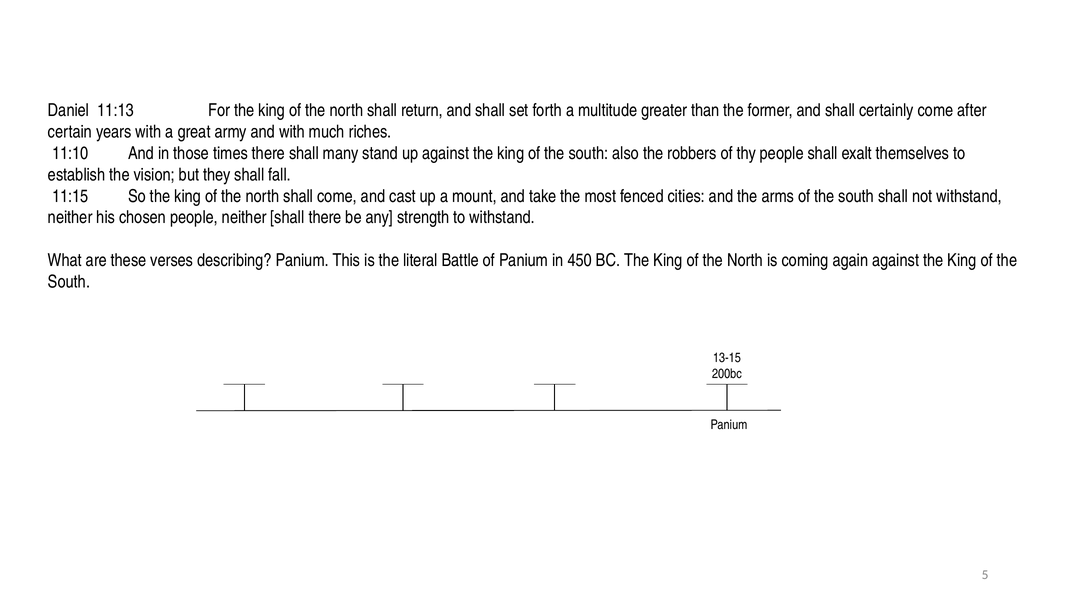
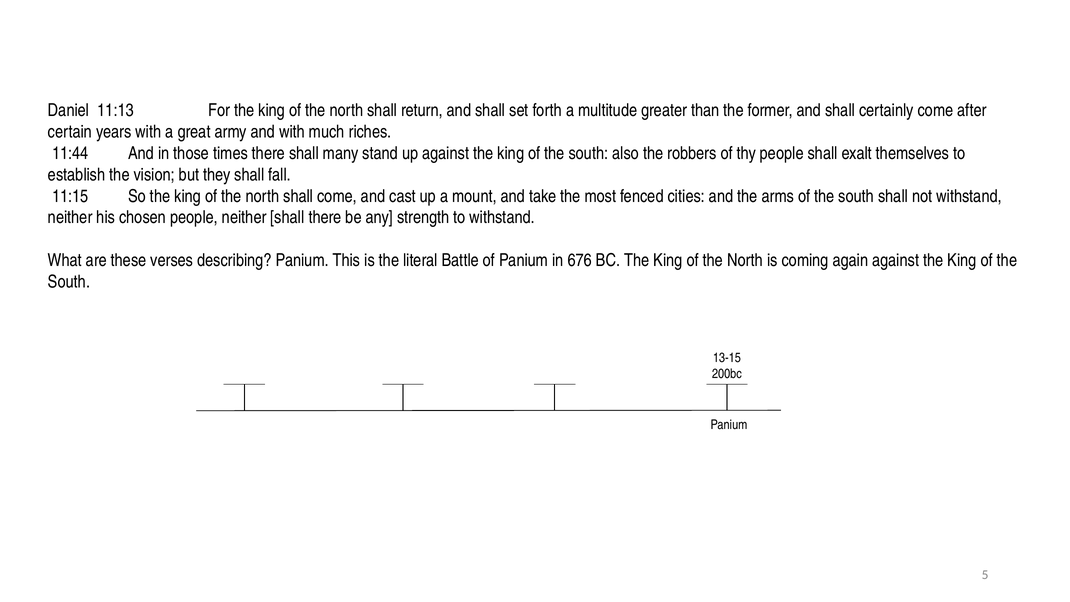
11:10: 11:10 -> 11:44
450: 450 -> 676
